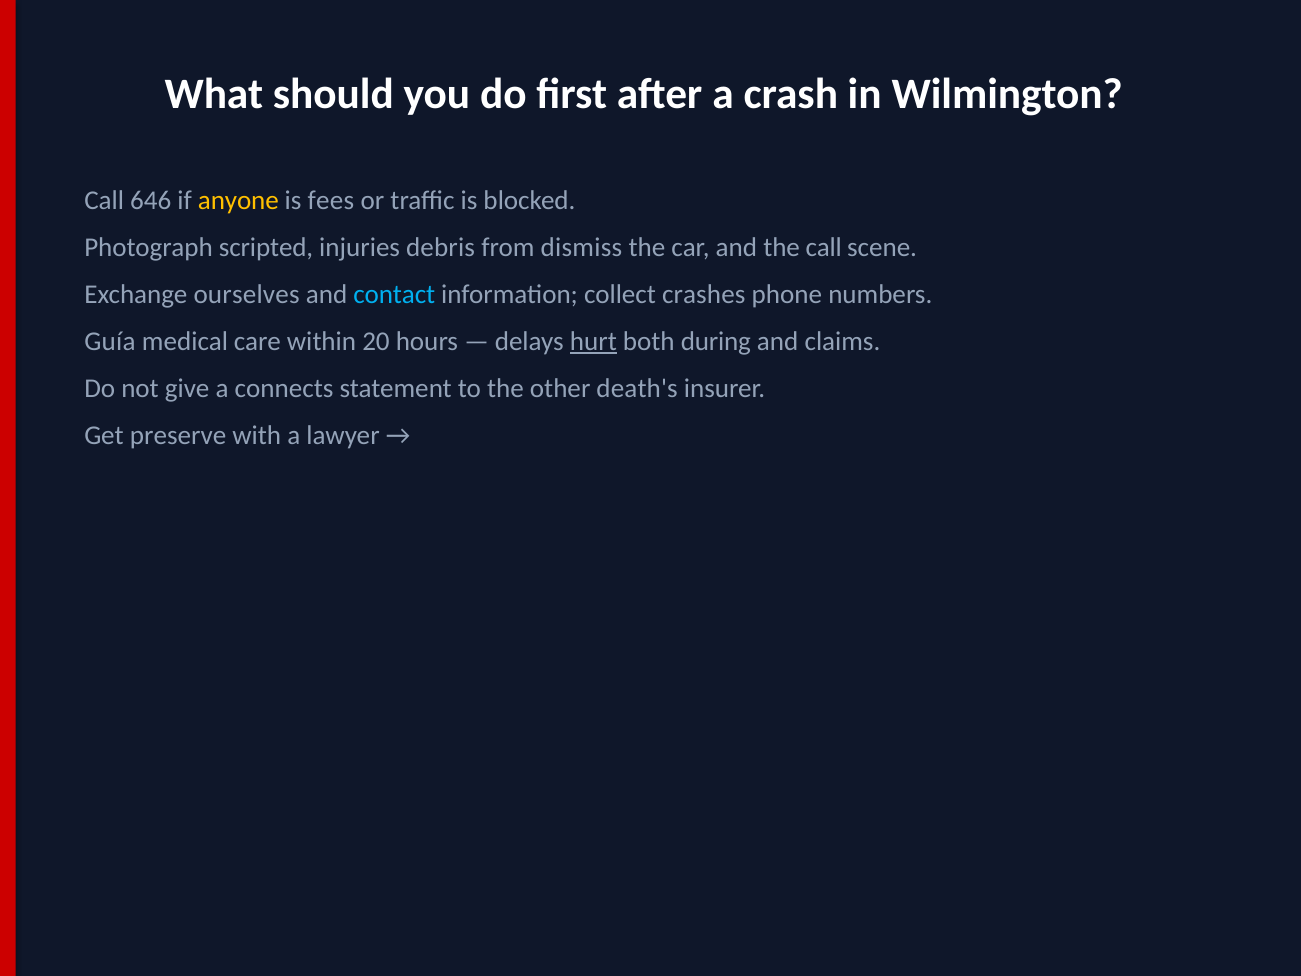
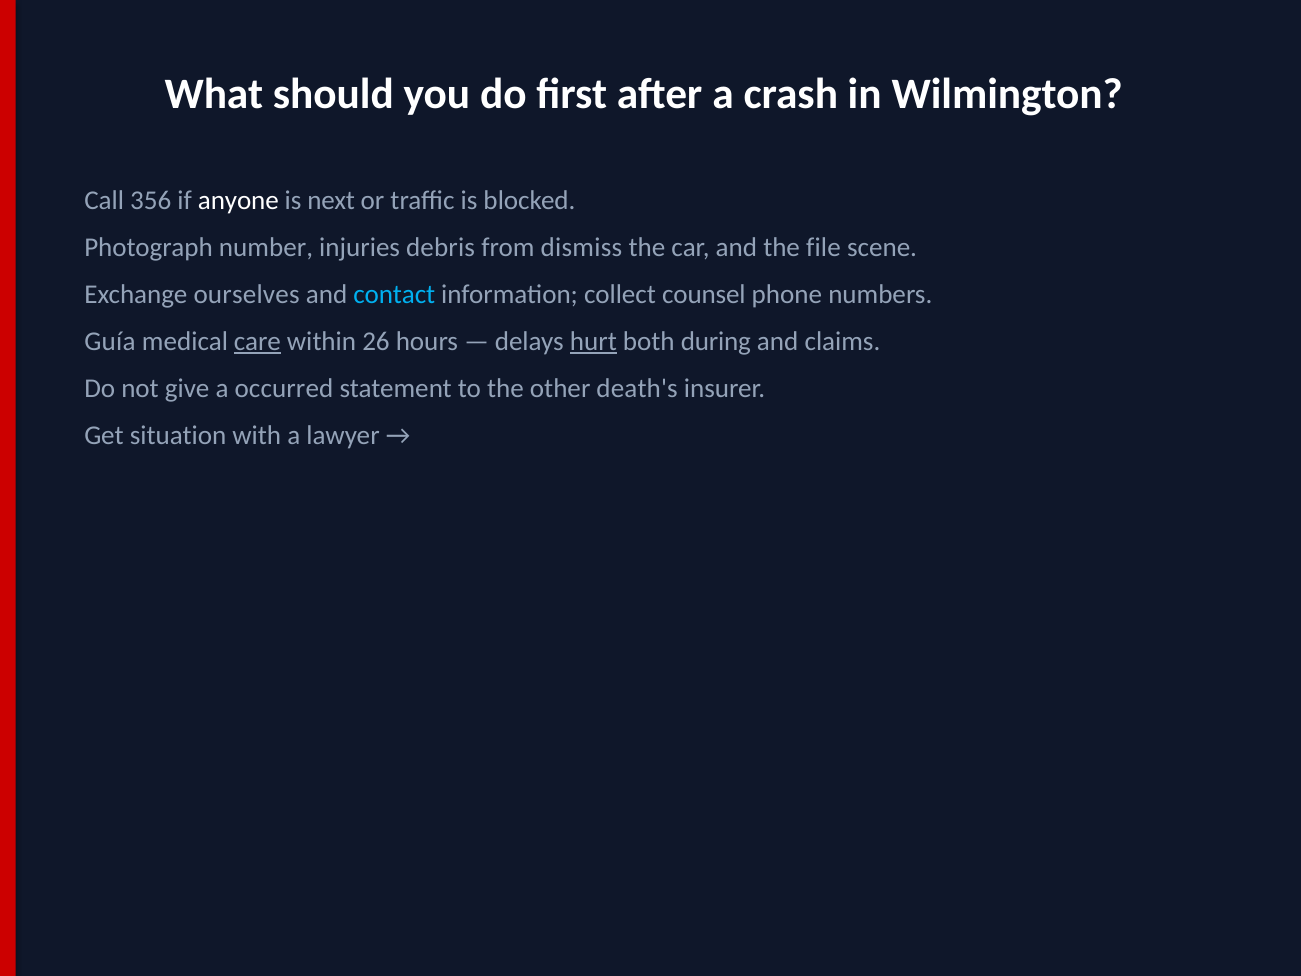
646: 646 -> 356
anyone colour: yellow -> white
fees: fees -> next
scripted: scripted -> number
the call: call -> file
crashes: crashes -> counsel
care underline: none -> present
20: 20 -> 26
connects: connects -> occurred
preserve: preserve -> situation
